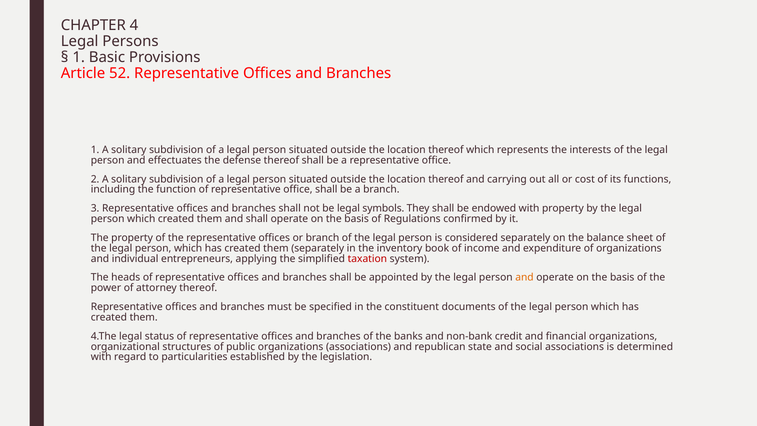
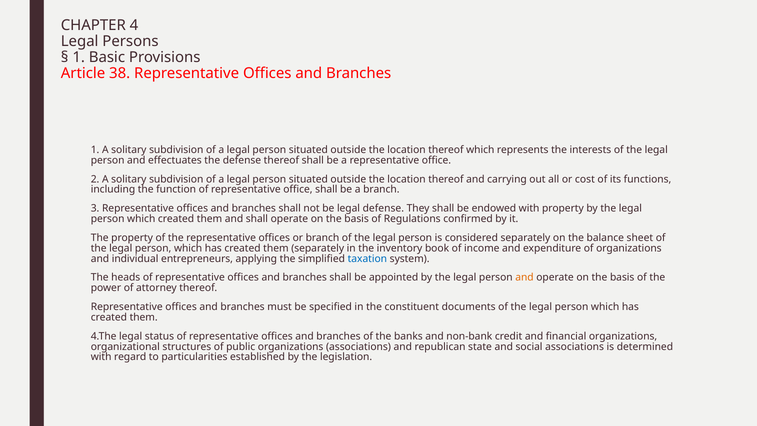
52: 52 -> 38
legal symbols: symbols -> defense
taxation colour: red -> blue
